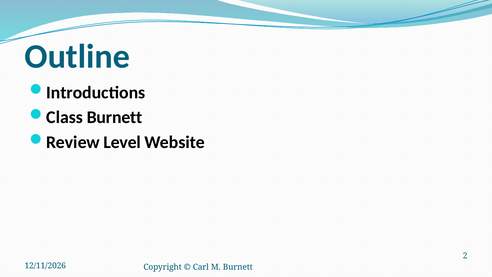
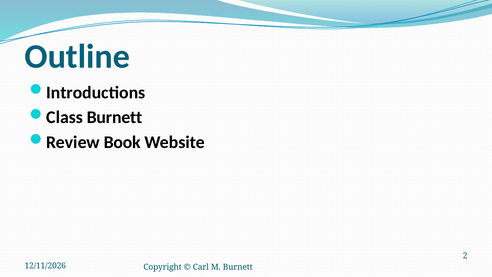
Level: Level -> Book
